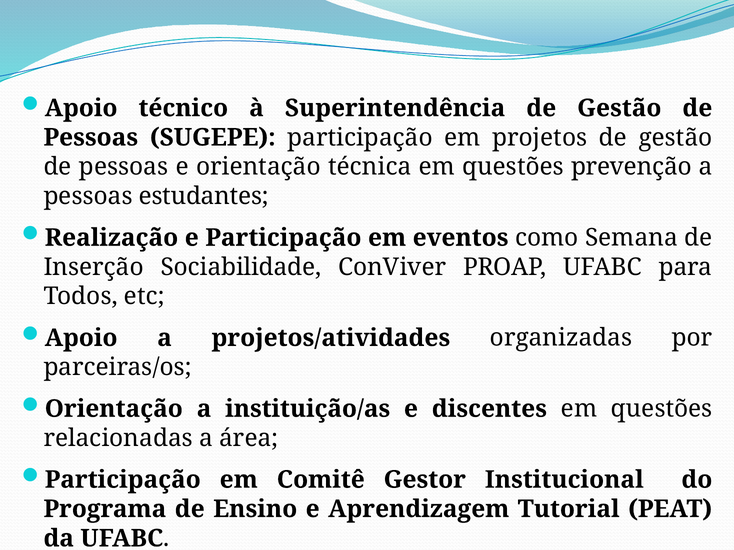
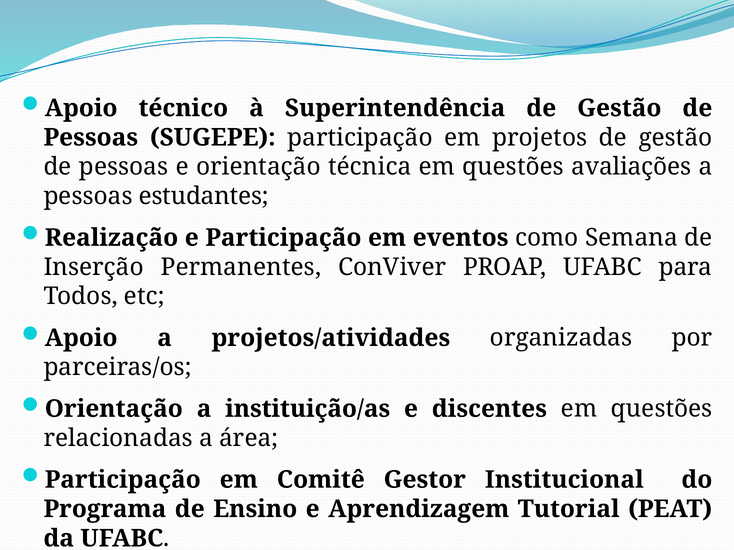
prevenção: prevenção -> avaliações
Sociabilidade: Sociabilidade -> Permanentes
